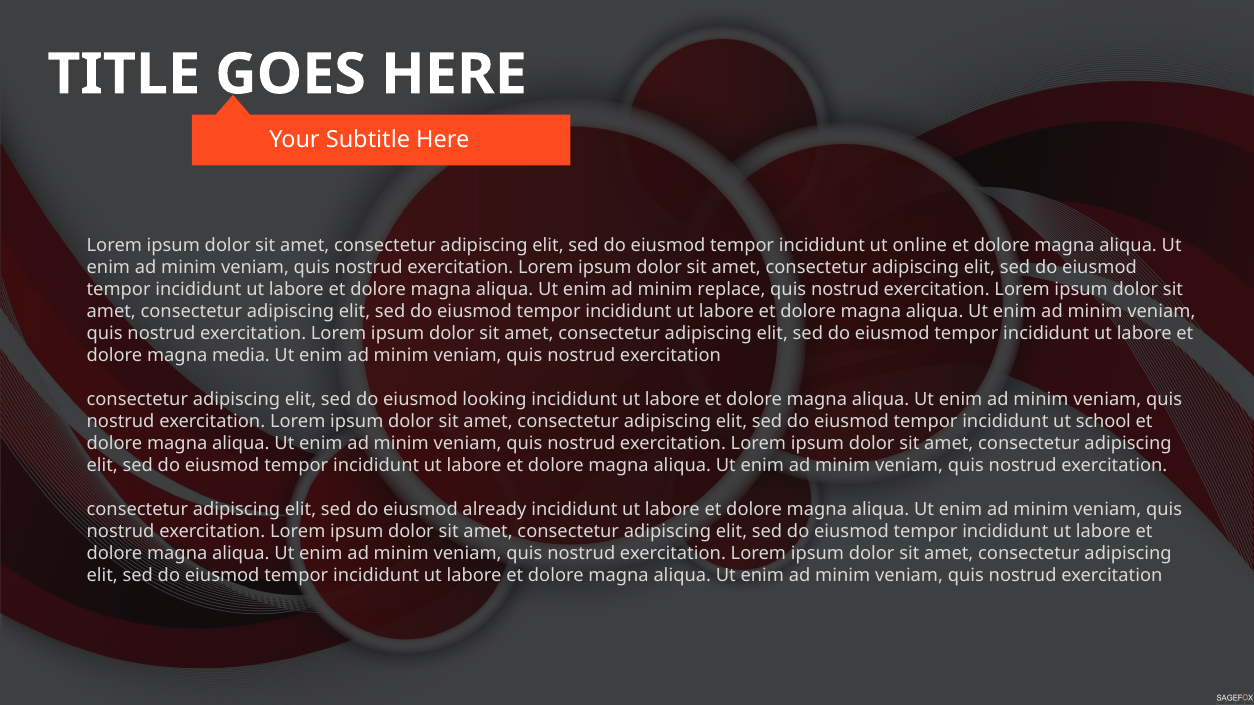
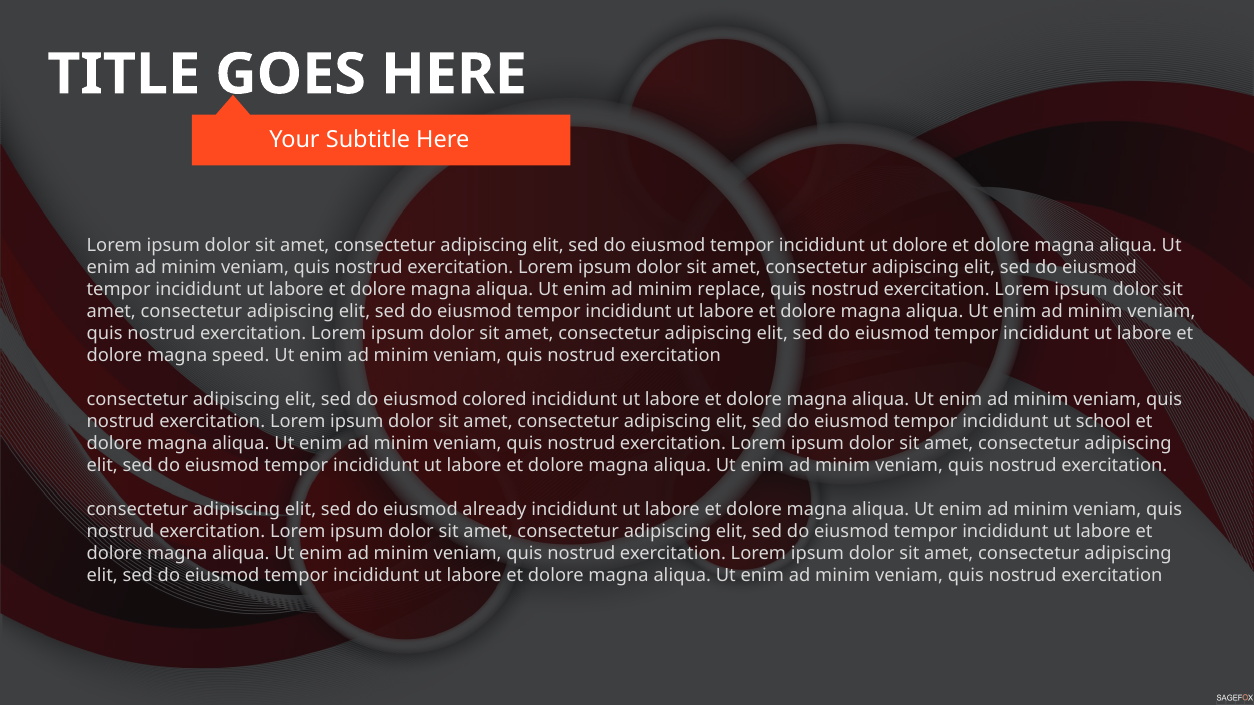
ut online: online -> dolore
media: media -> speed
looking: looking -> colored
